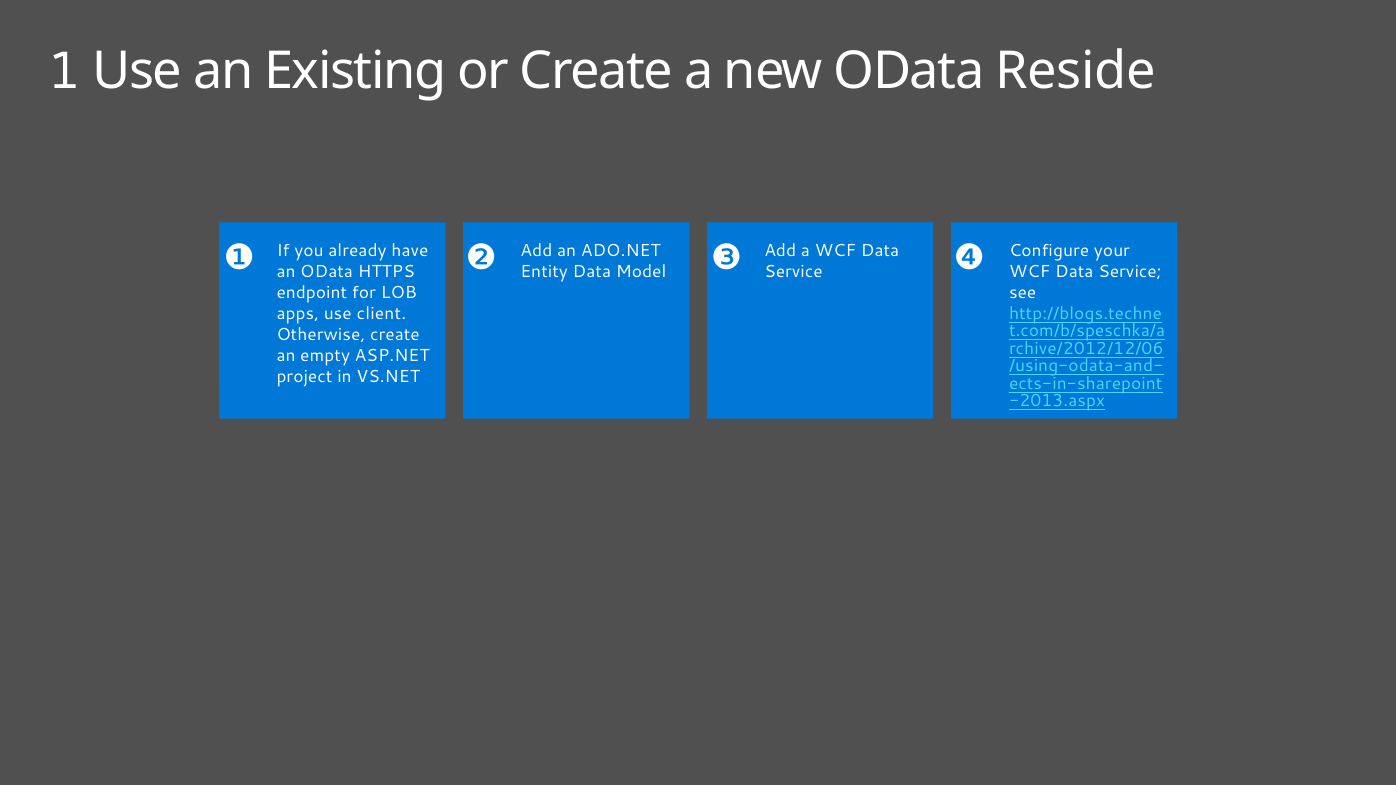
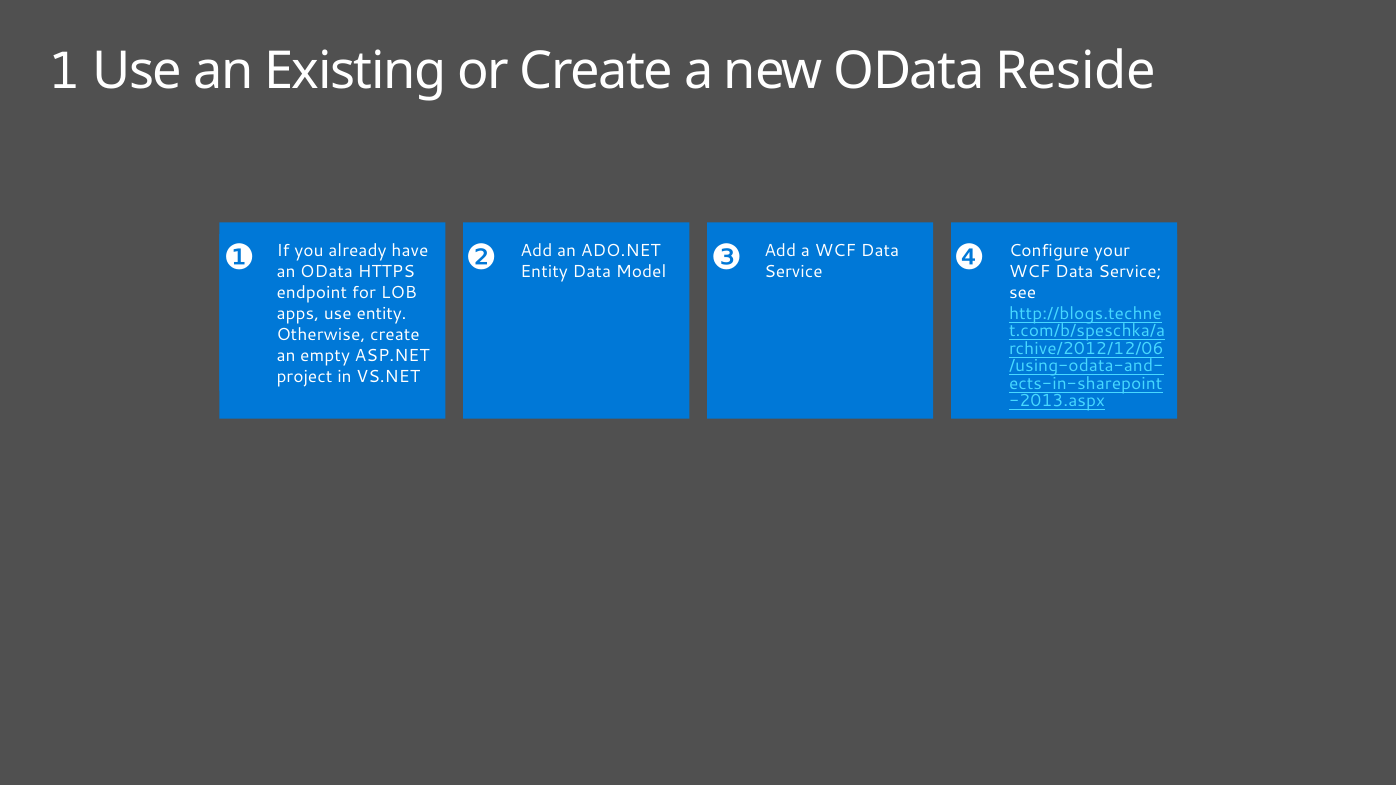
use client: client -> entity
